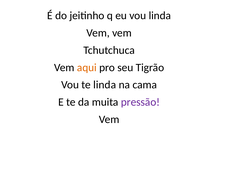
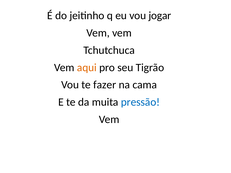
vou linda: linda -> jogar
te linda: linda -> fazer
pressão colour: purple -> blue
